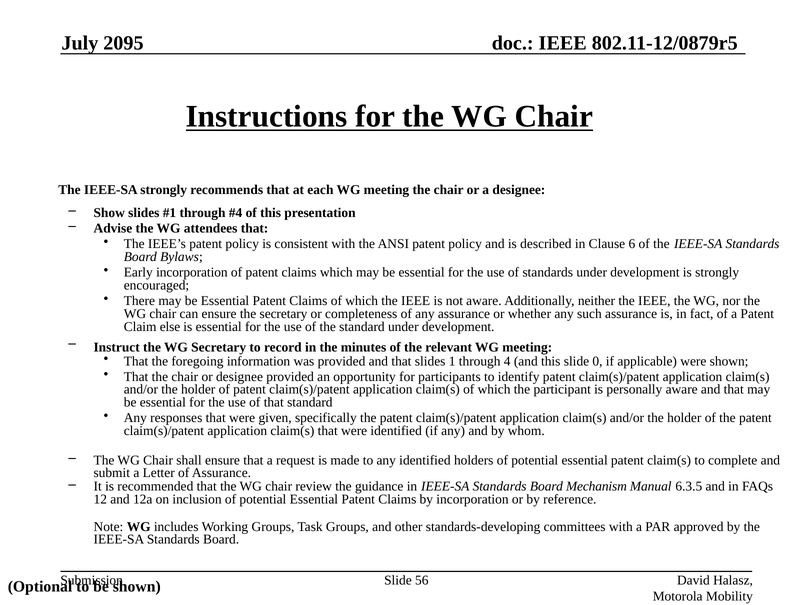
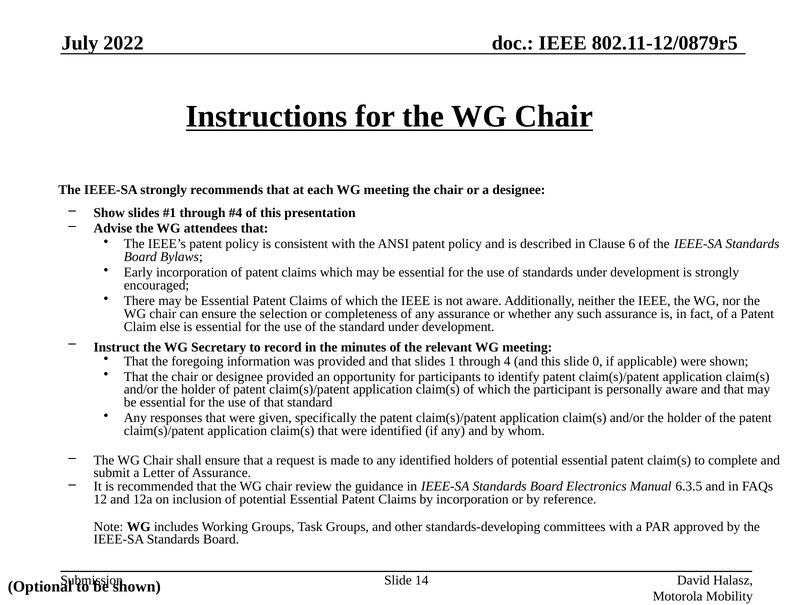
2095: 2095 -> 2022
the secretary: secretary -> selection
Mechanism: Mechanism -> Electronics
56: 56 -> 14
